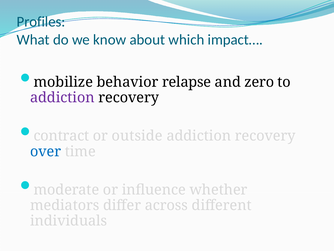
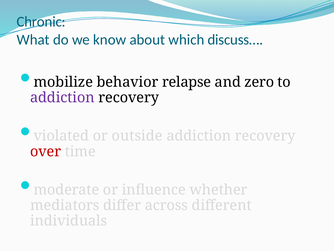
Profiles: Profiles -> Chronic
impact…: impact… -> discuss…
contract: contract -> violated
over colour: blue -> red
